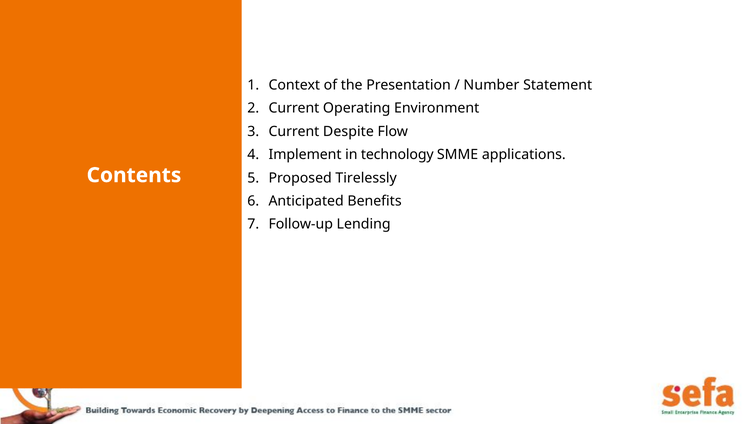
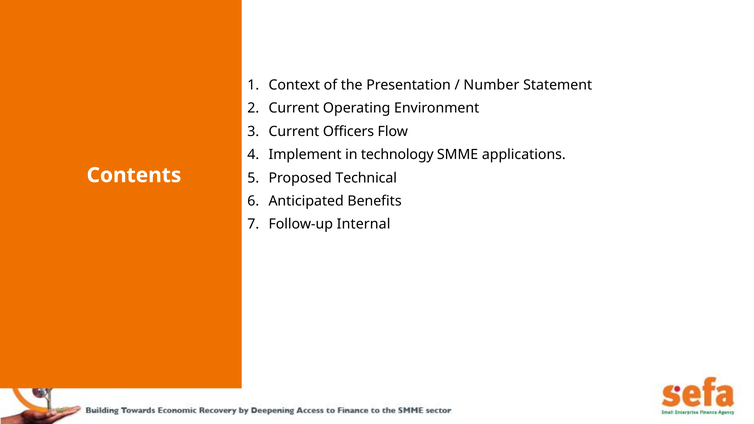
Despite: Despite -> Officers
Tirelessly: Tirelessly -> Technical
Lending: Lending -> Internal
